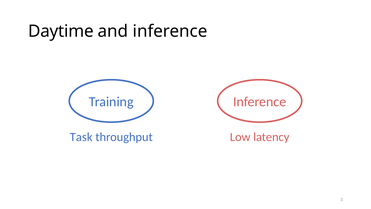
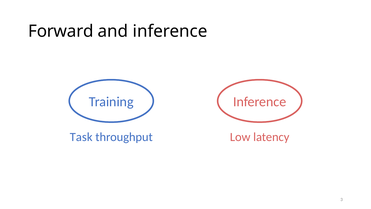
Daytime: Daytime -> Forward
